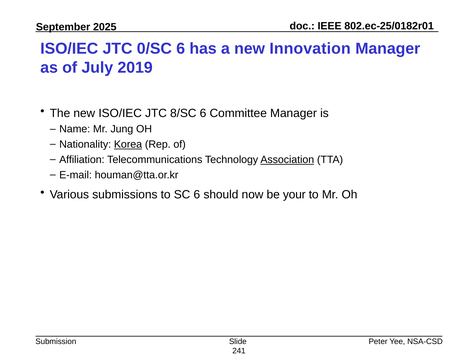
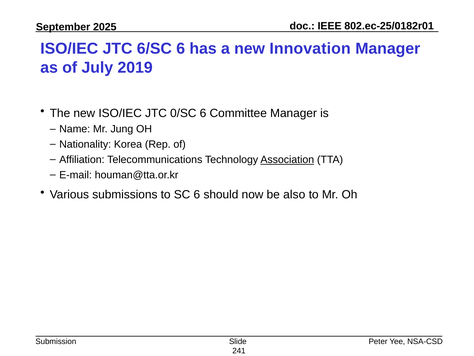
0/SC: 0/SC -> 6/SC
8/SC: 8/SC -> 0/SC
Korea underline: present -> none
your: your -> also
